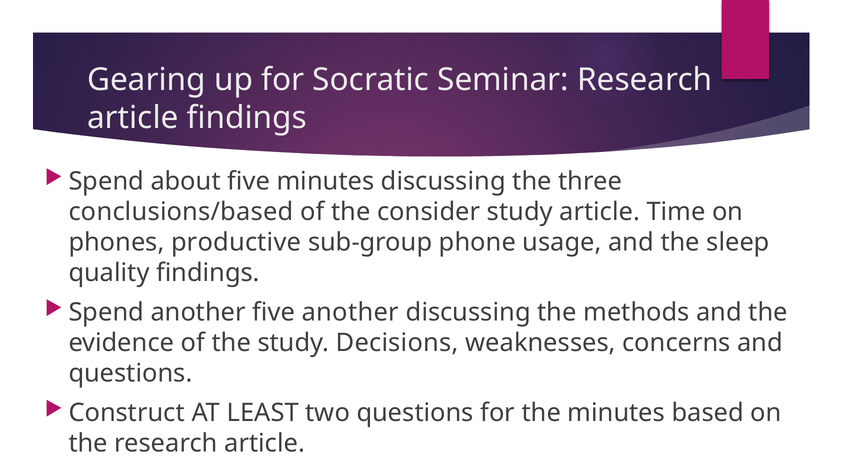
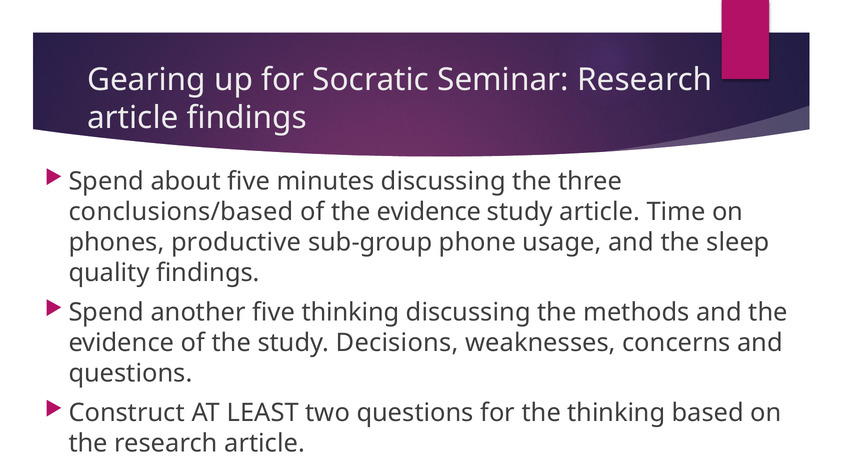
of the consider: consider -> evidence
five another: another -> thinking
the minutes: minutes -> thinking
